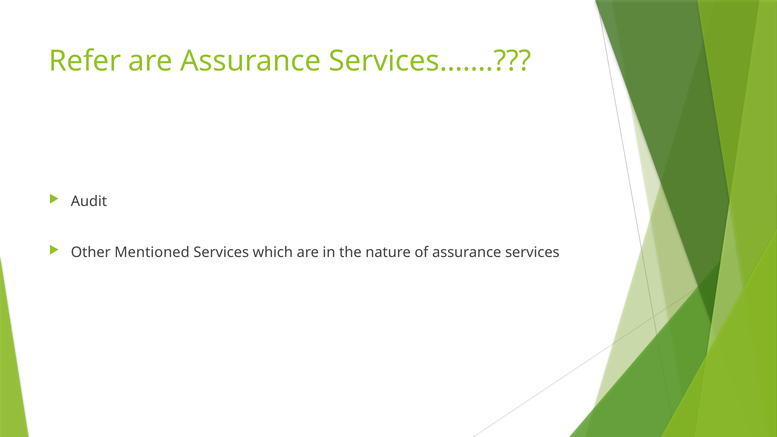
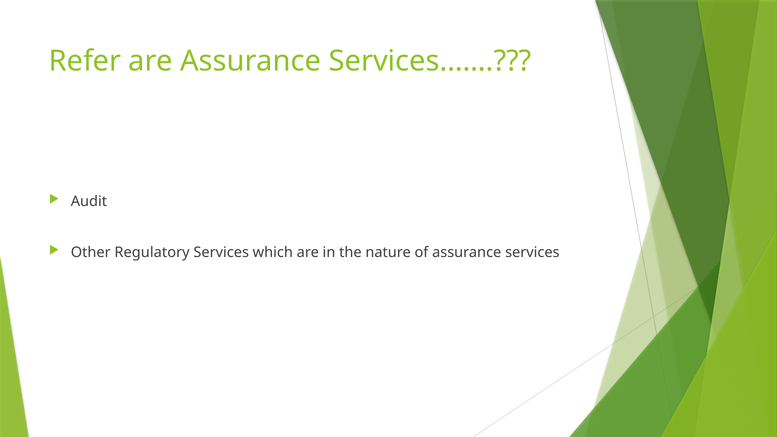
Mentioned: Mentioned -> Regulatory
